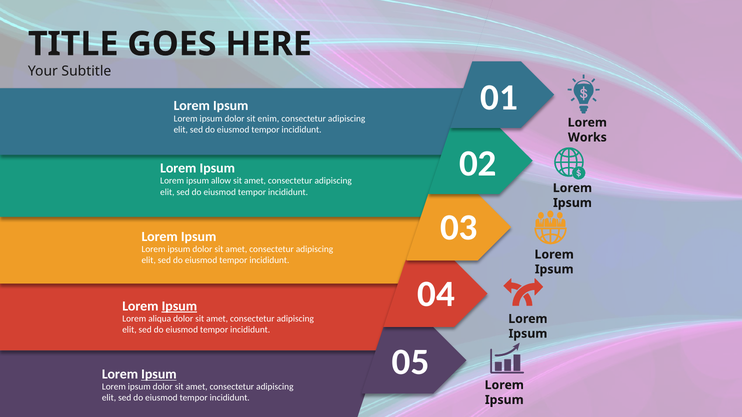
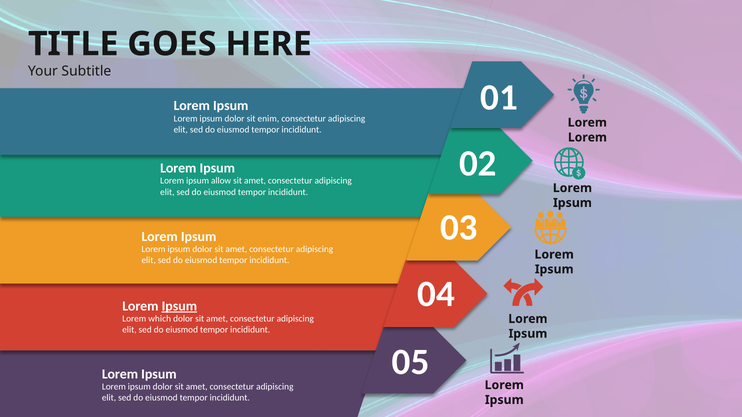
Works at (587, 137): Works -> Lorem
aliqua: aliqua -> which
Ipsum at (159, 375) underline: present -> none
